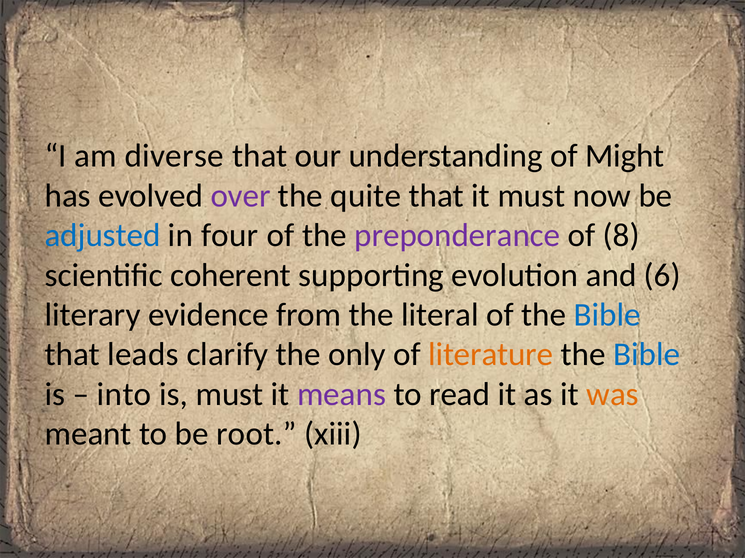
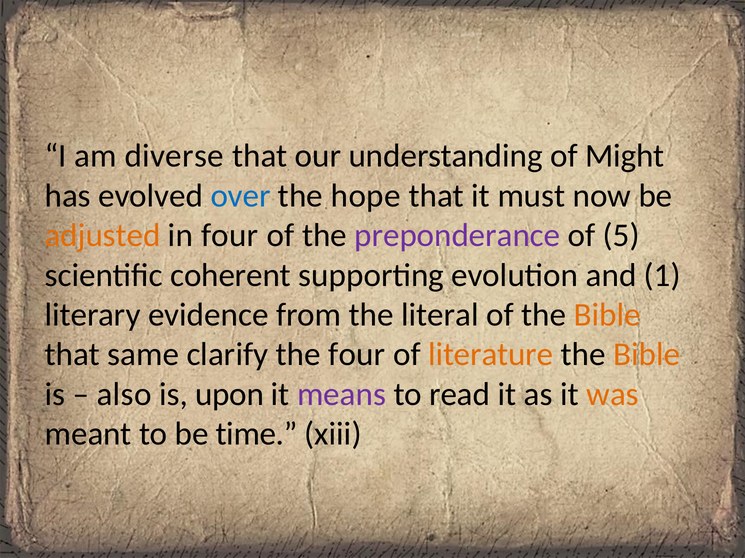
over colour: purple -> blue
quite: quite -> hope
adjusted colour: blue -> orange
8: 8 -> 5
6: 6 -> 1
Bible at (607, 315) colour: blue -> orange
leads: leads -> same
the only: only -> four
Bible at (647, 355) colour: blue -> orange
into: into -> also
is must: must -> upon
root: root -> time
